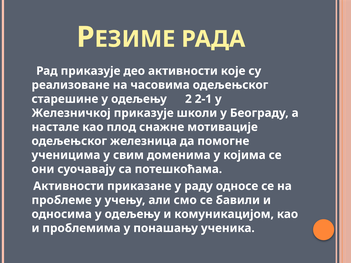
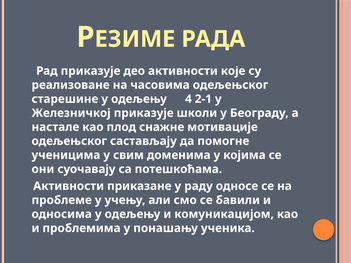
2: 2 -> 4
железница: железница -> састављају
